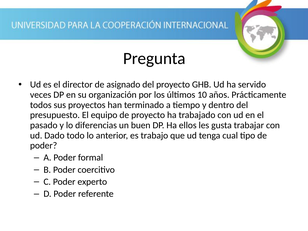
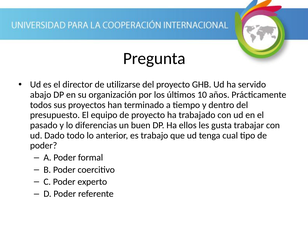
asignado: asignado -> utilizarse
veces: veces -> abajo
